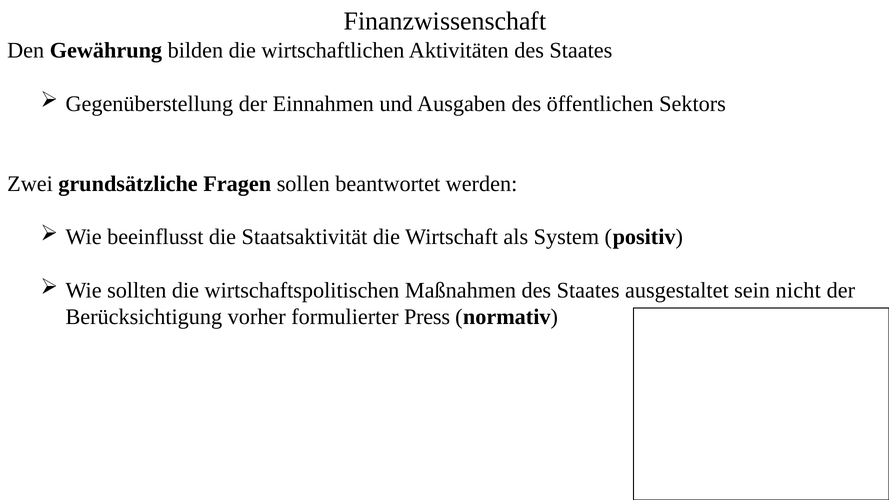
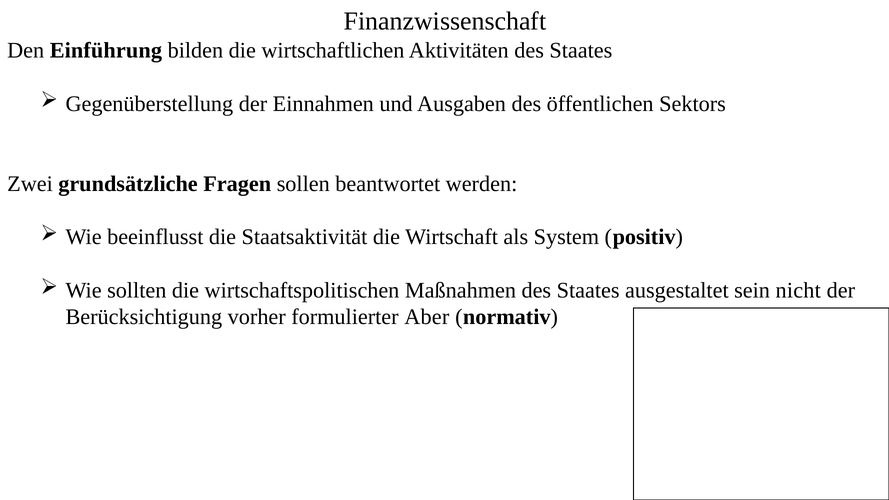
Gewährung: Gewährung -> Einführung
Press: Press -> Aber
